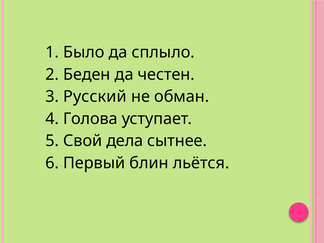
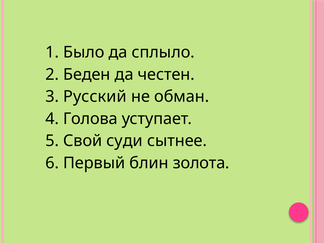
дела: дела -> суди
льётся: льётся -> золота
